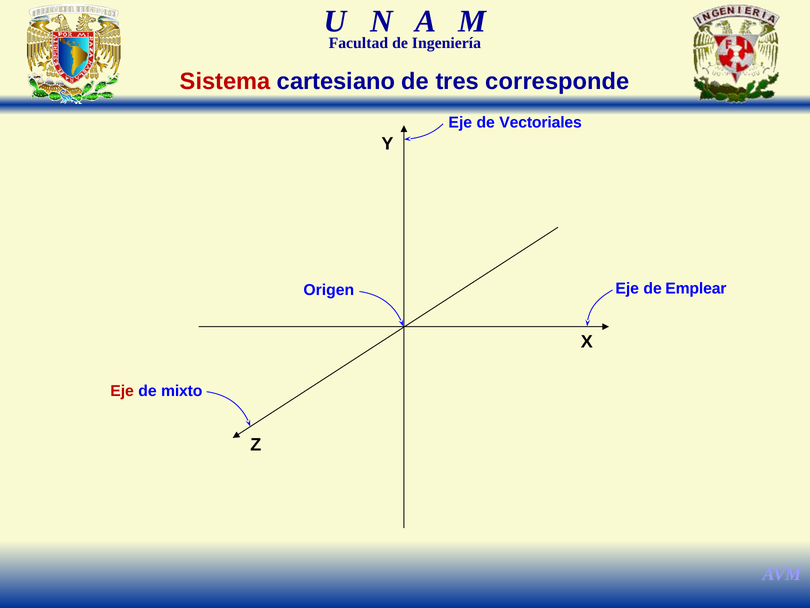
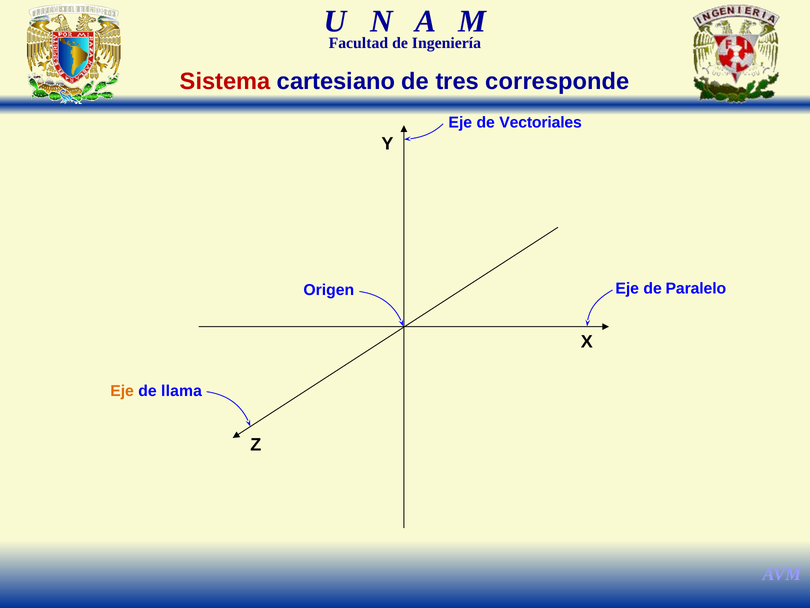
Emplear: Emplear -> Paralelo
Eje at (122, 391) colour: red -> orange
mixto: mixto -> llama
